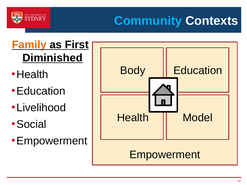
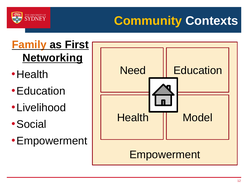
Community colour: light blue -> yellow
Diminished: Diminished -> Networking
Body: Body -> Need
